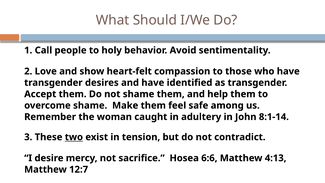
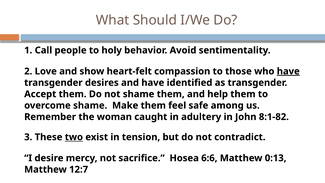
have at (288, 71) underline: none -> present
8:1-14: 8:1-14 -> 8:1-82
4:13: 4:13 -> 0:13
